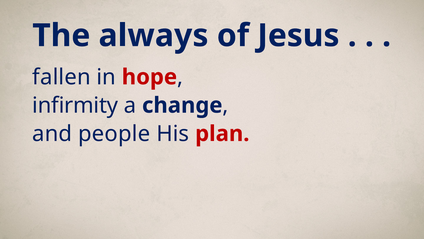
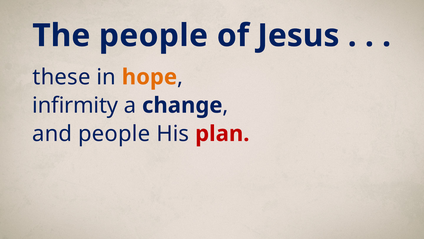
The always: always -> people
fallen: fallen -> these
hope colour: red -> orange
